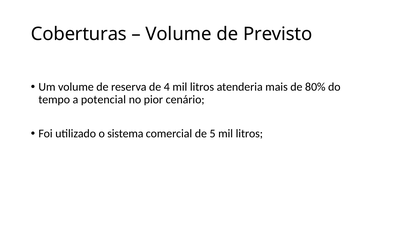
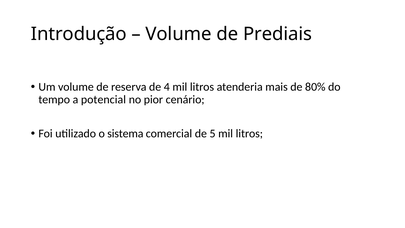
Coberturas: Coberturas -> Introdução
Previsto: Previsto -> Prediais
